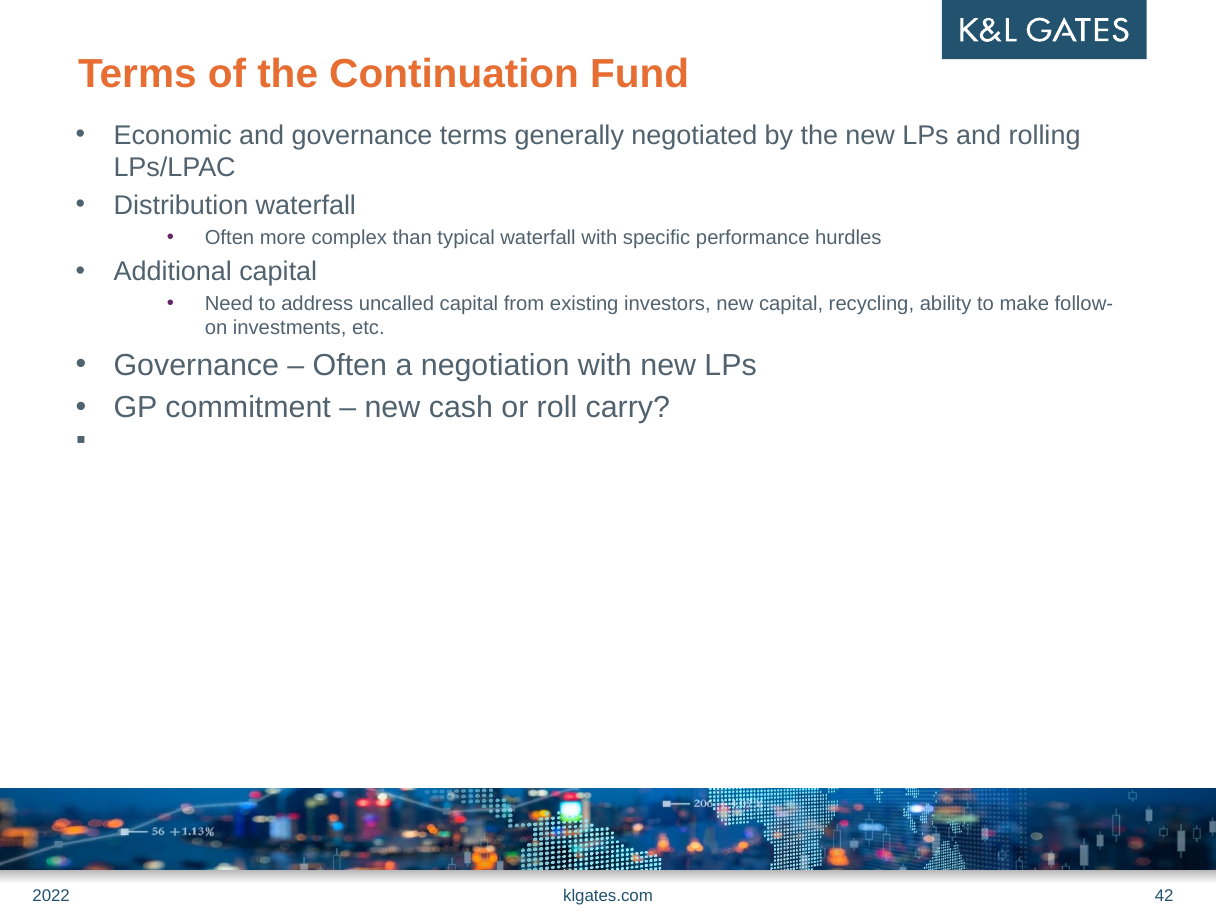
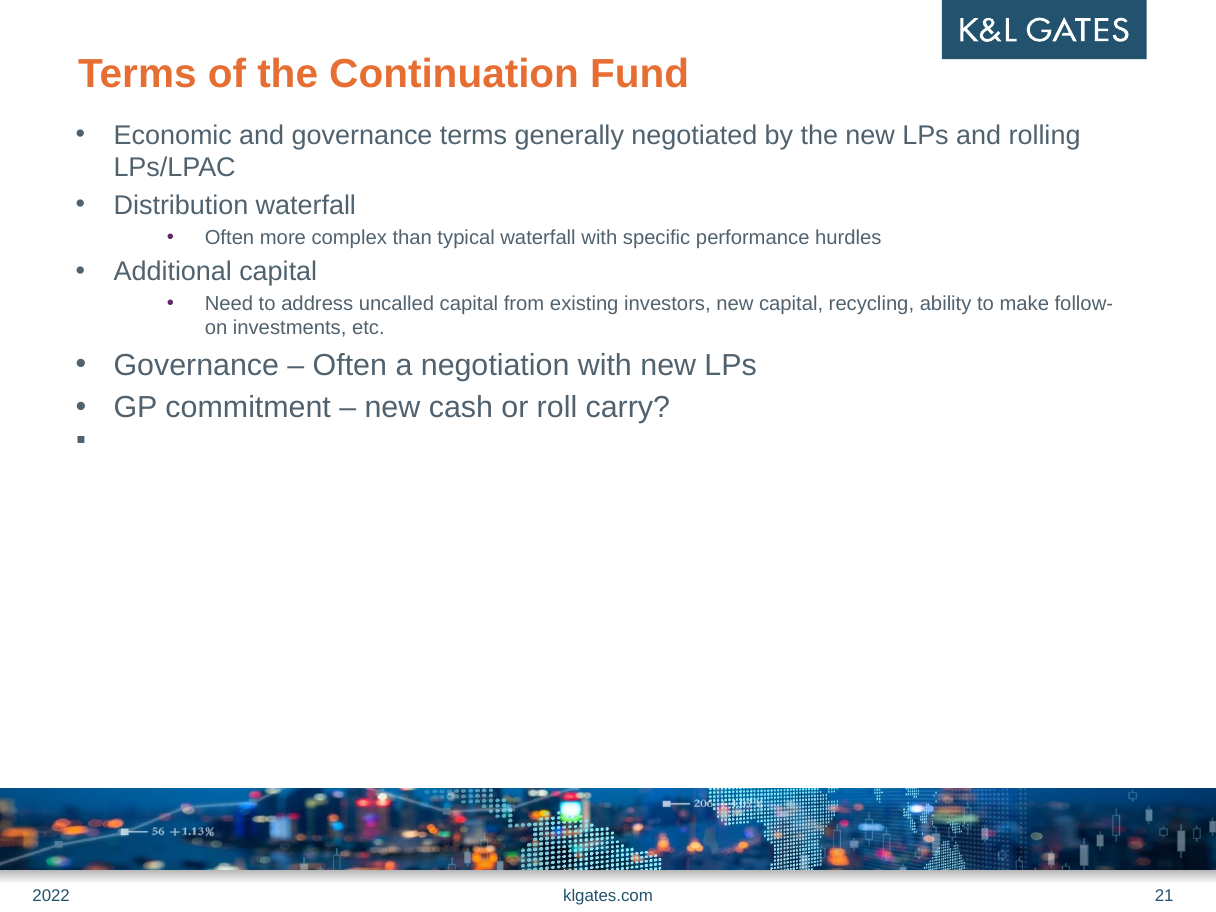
42: 42 -> 21
